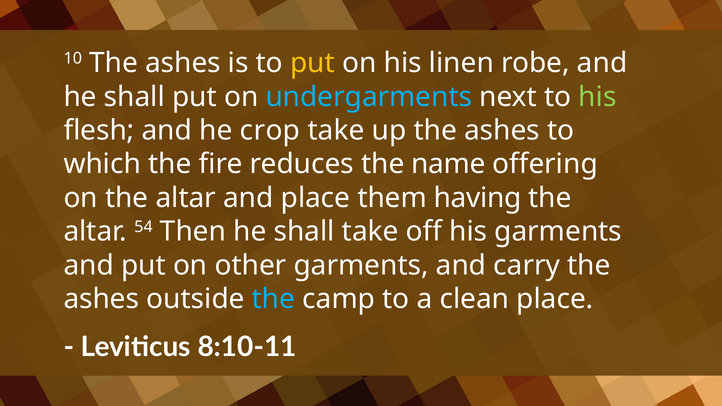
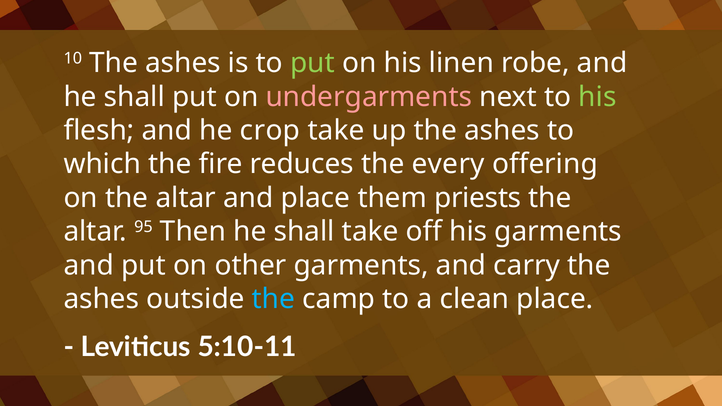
put at (313, 63) colour: yellow -> light green
undergarments colour: light blue -> pink
name: name -> every
having: having -> priests
54: 54 -> 95
8:10-11: 8:10-11 -> 5:10-11
